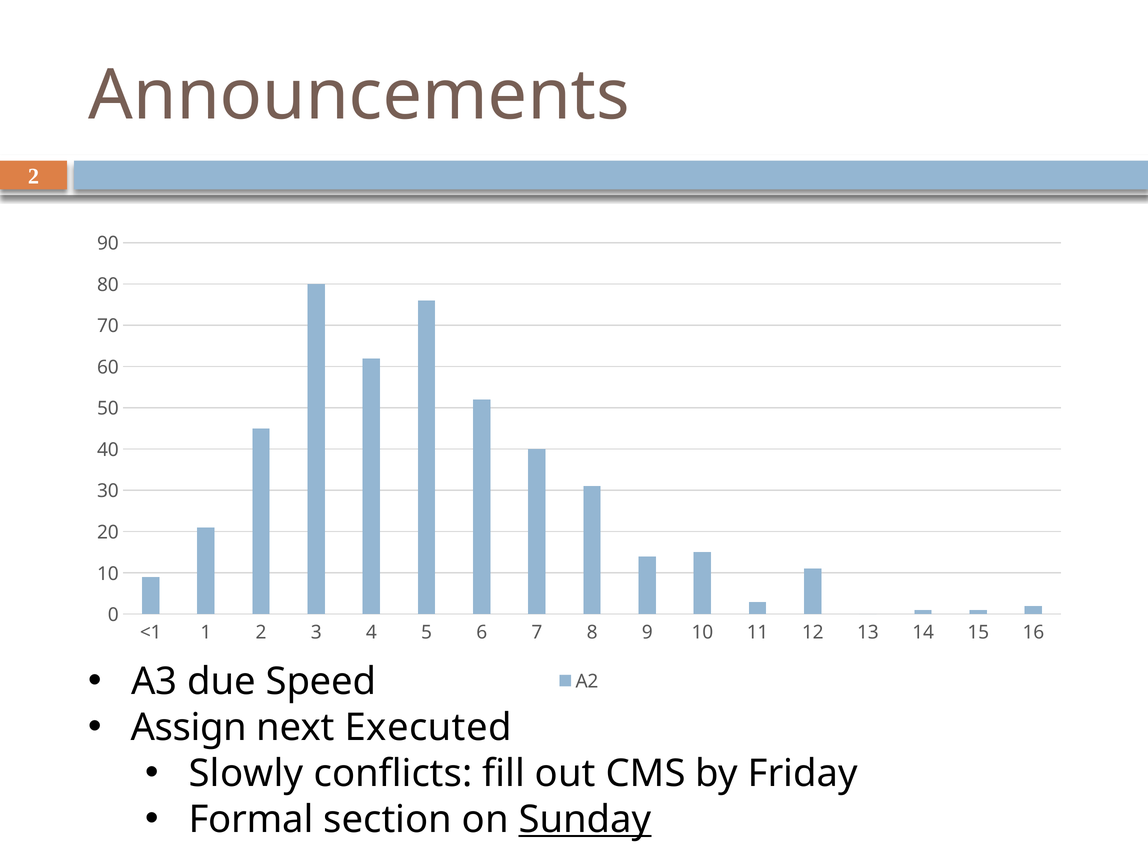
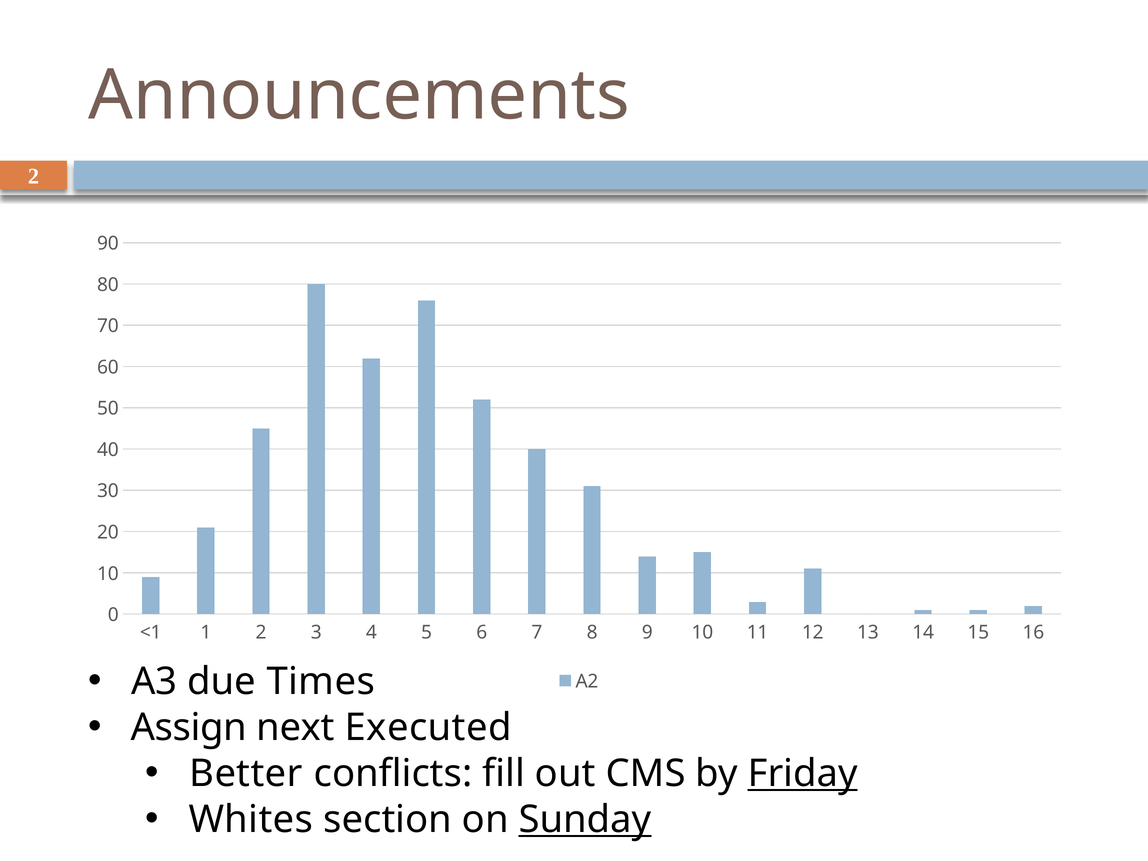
Speed: Speed -> Times
Slowly: Slowly -> Better
Friday underline: none -> present
Formal: Formal -> Whites
